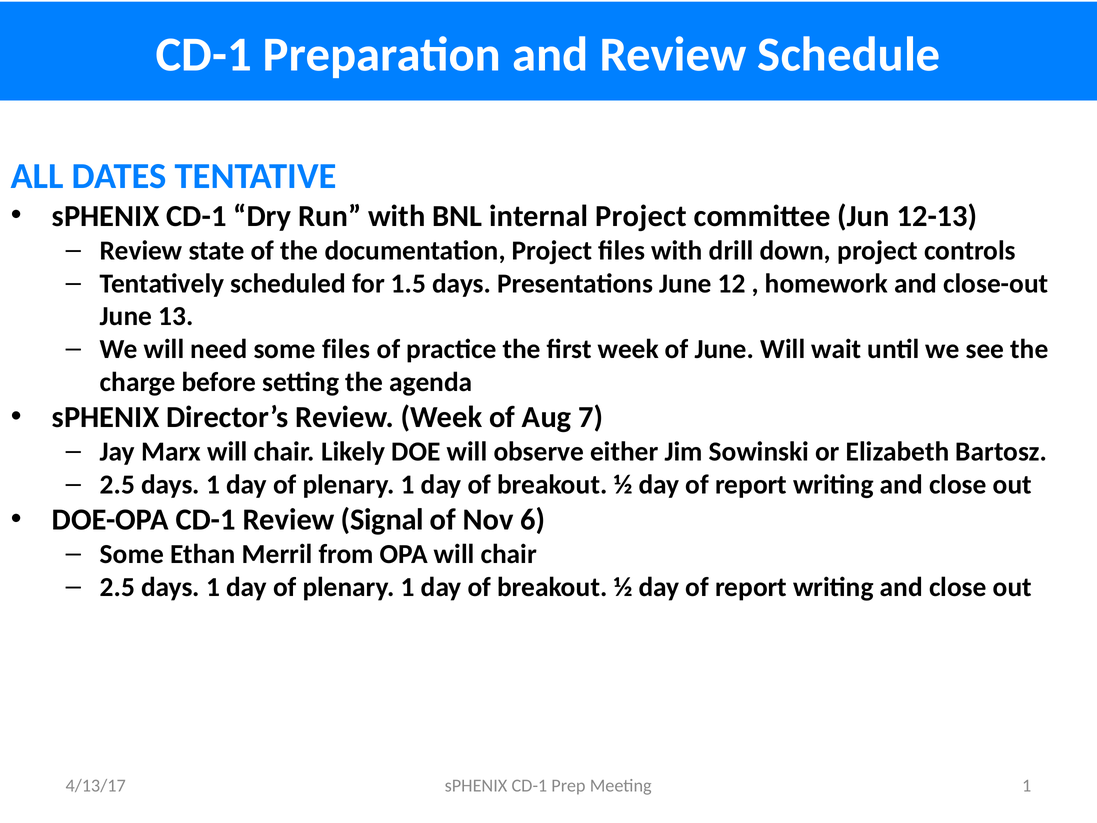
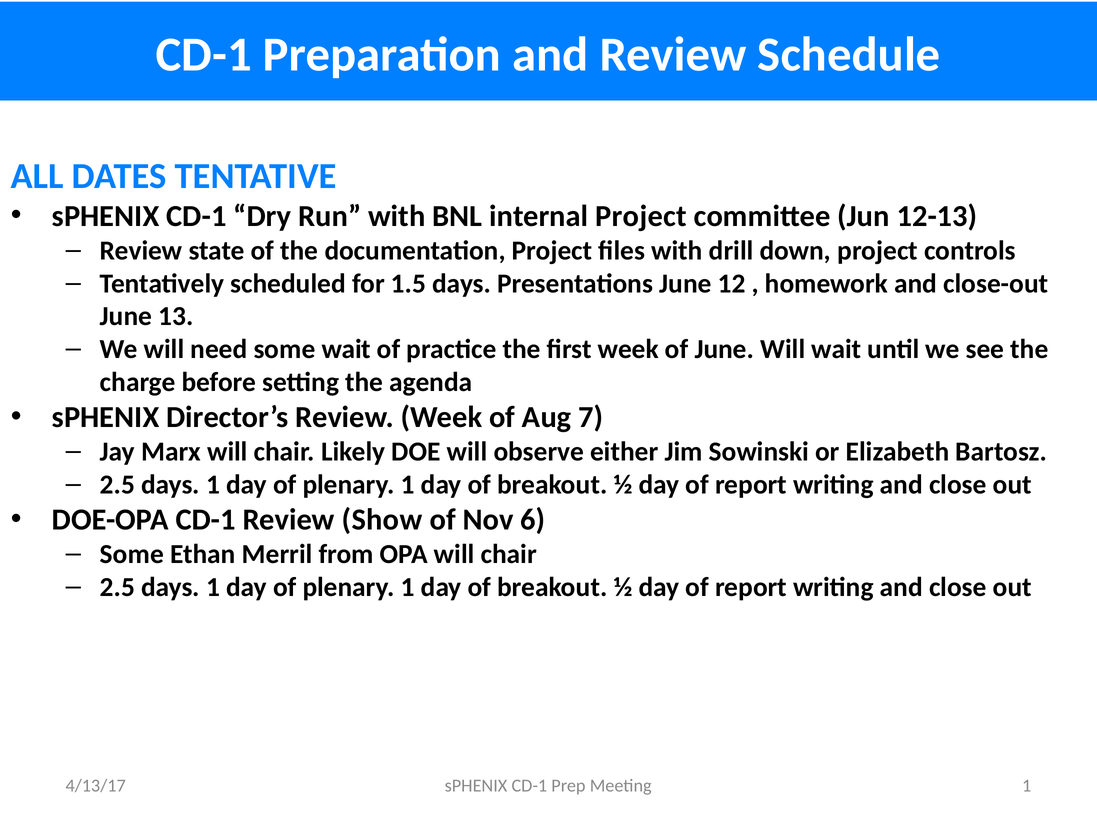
some files: files -> wait
Signal: Signal -> Show
